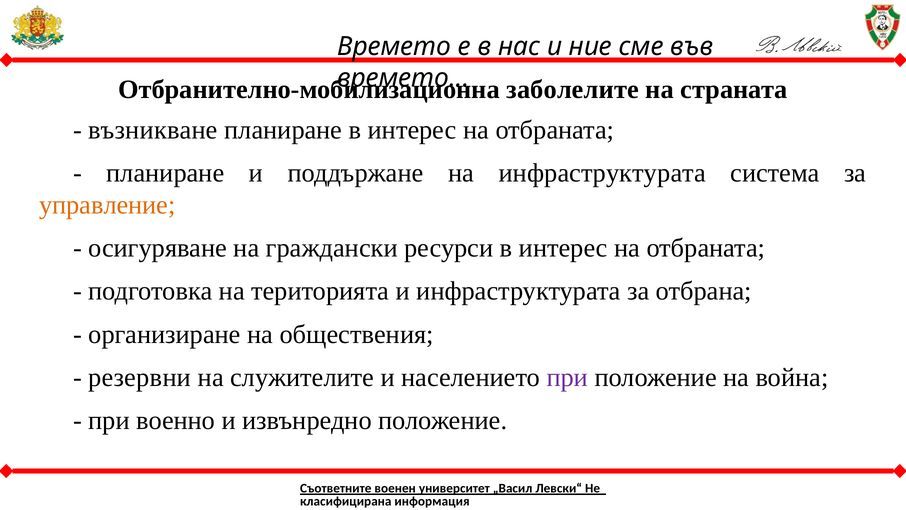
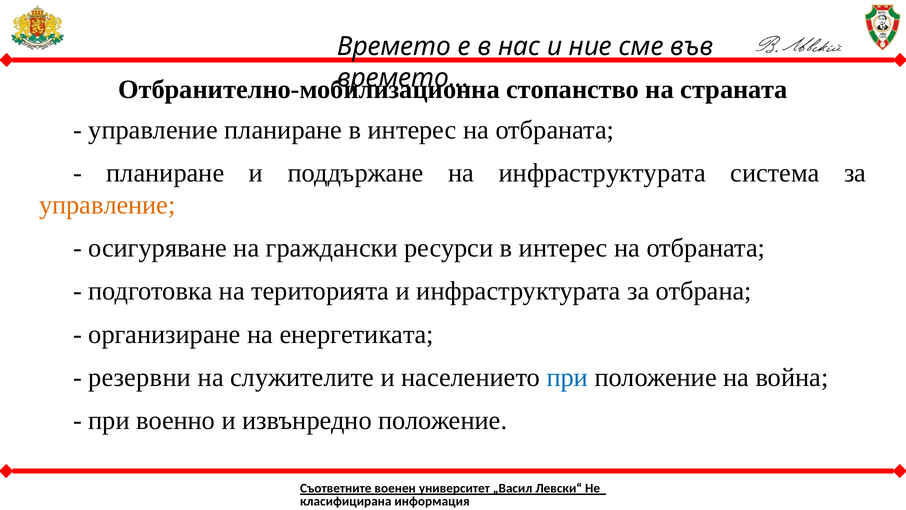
заболелите: заболелите -> стопанство
възникване at (153, 130): възникване -> управление
обществения: обществения -> енергетиката
при at (567, 377) colour: purple -> blue
